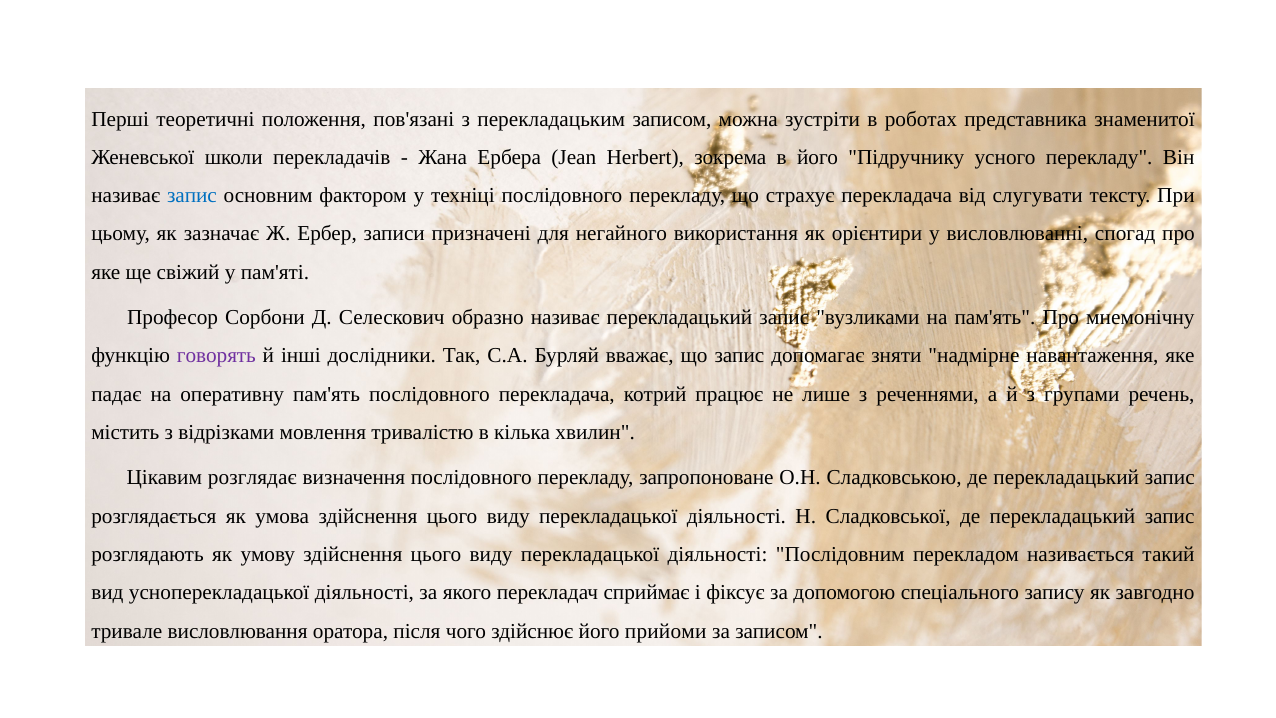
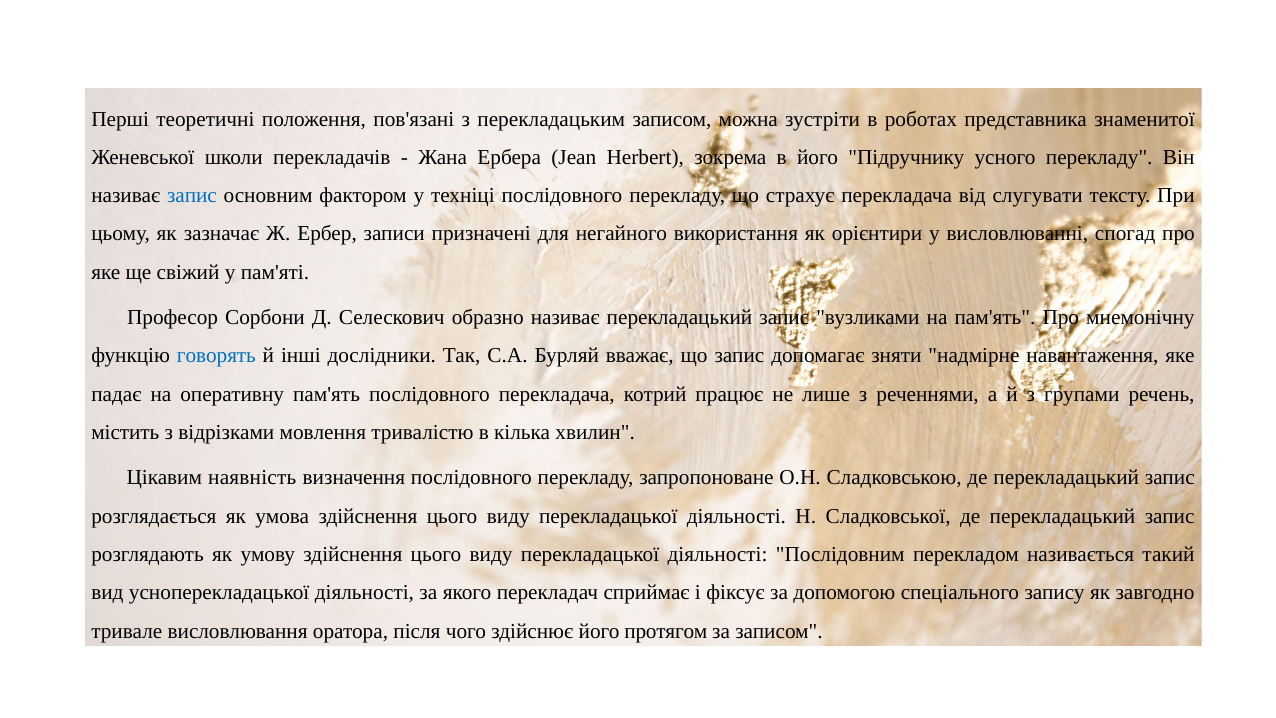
говорять colour: purple -> blue
розглядає: розглядає -> наявність
прийоми: прийоми -> протягом
